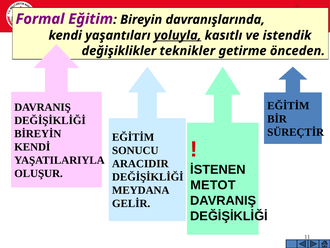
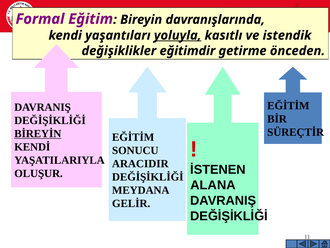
teknikler: teknikler -> eğitimdir
BİREYİN underline: none -> present
METOT: METOT -> ALANA
